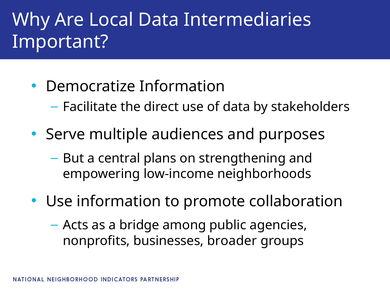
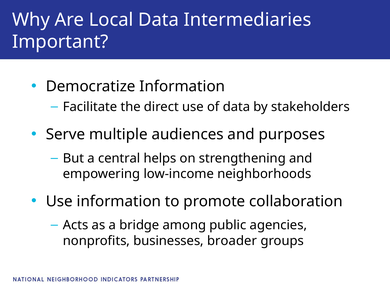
plans: plans -> helps
